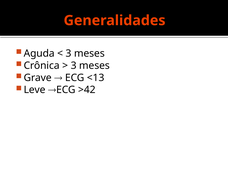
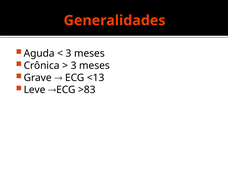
>42: >42 -> >83
